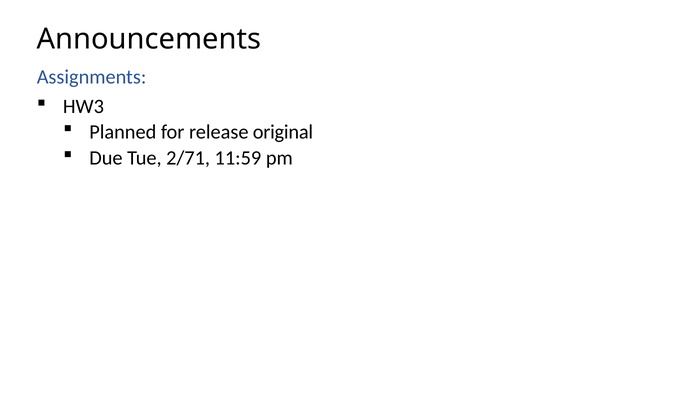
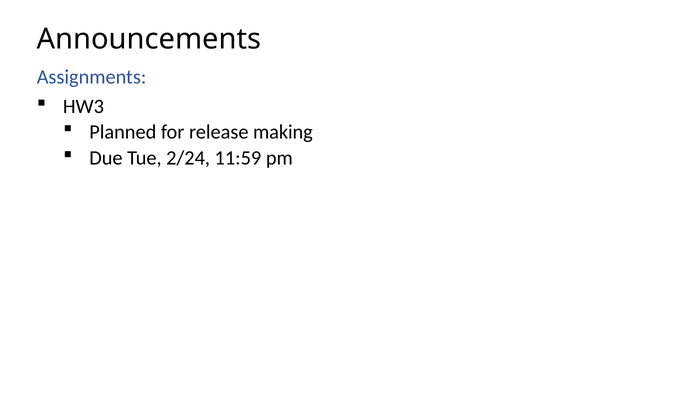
original: original -> making
2/71: 2/71 -> 2/24
